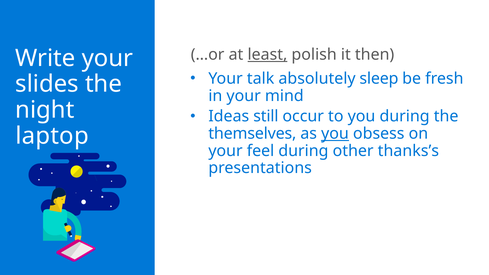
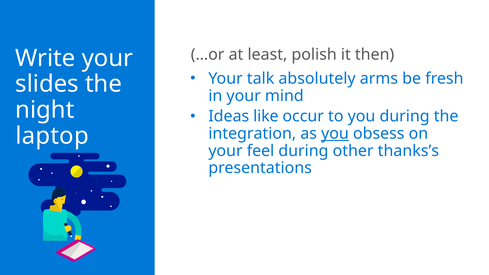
least underline: present -> none
sleep: sleep -> arms
still: still -> like
themselves: themselves -> integration
